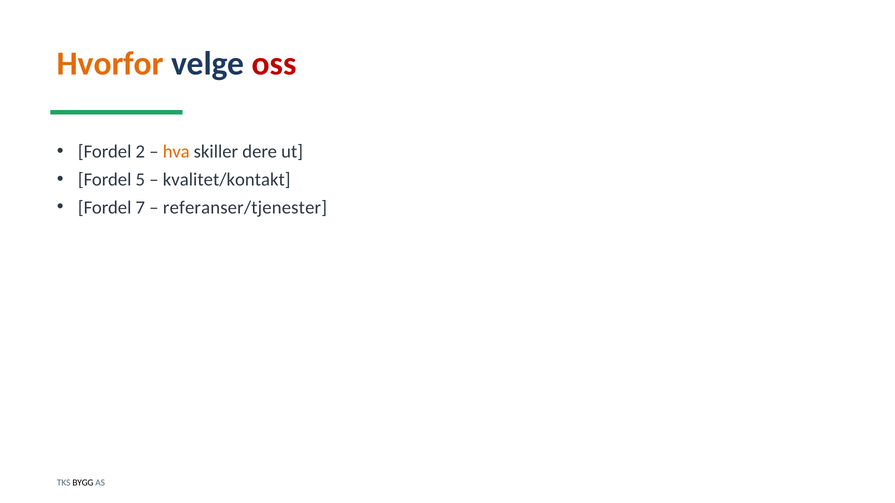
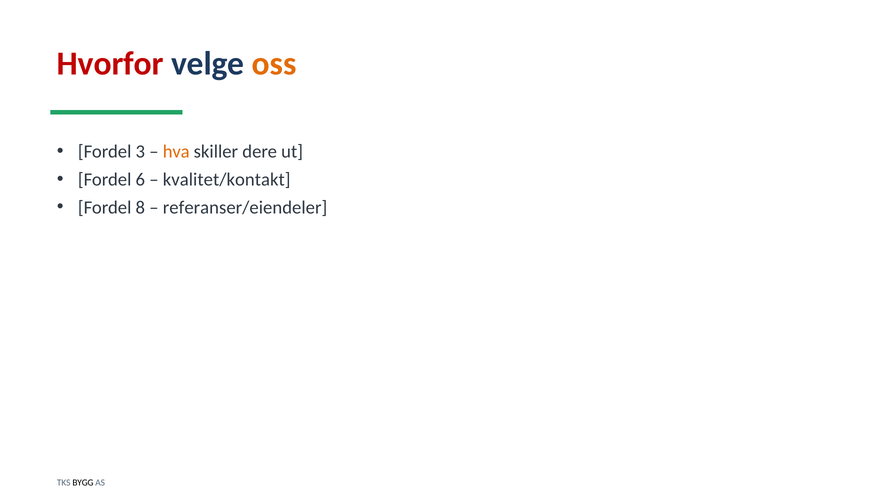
Hvorfor colour: orange -> red
oss colour: red -> orange
2: 2 -> 3
5: 5 -> 6
7: 7 -> 8
referanser/tjenester: referanser/tjenester -> referanser/eiendeler
